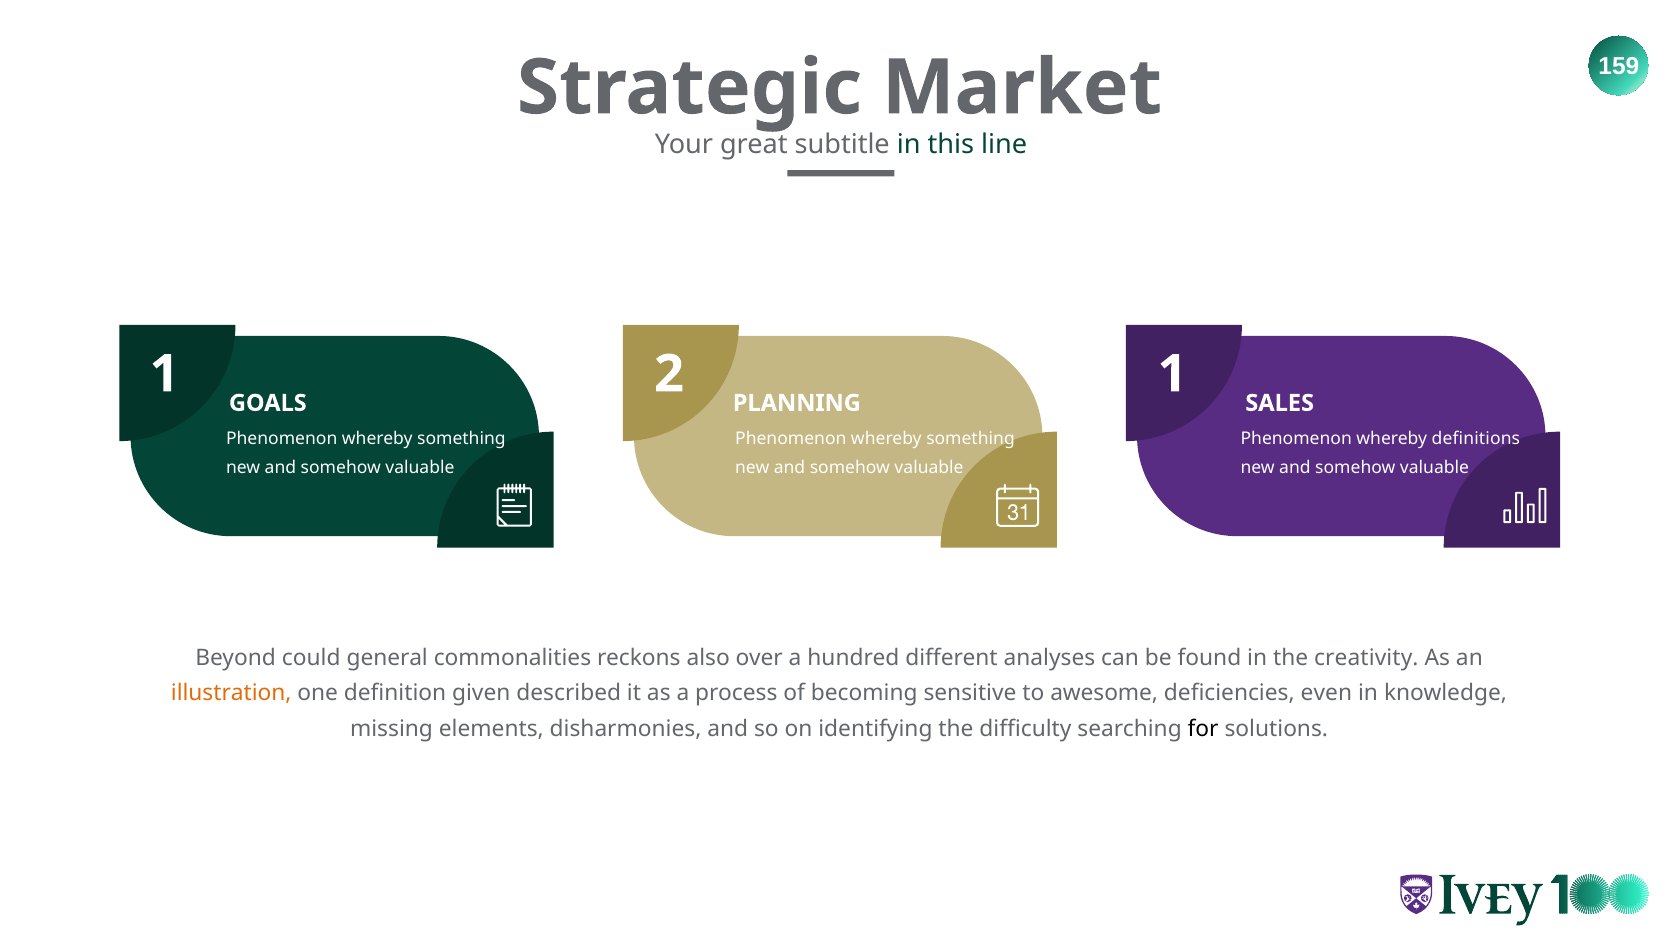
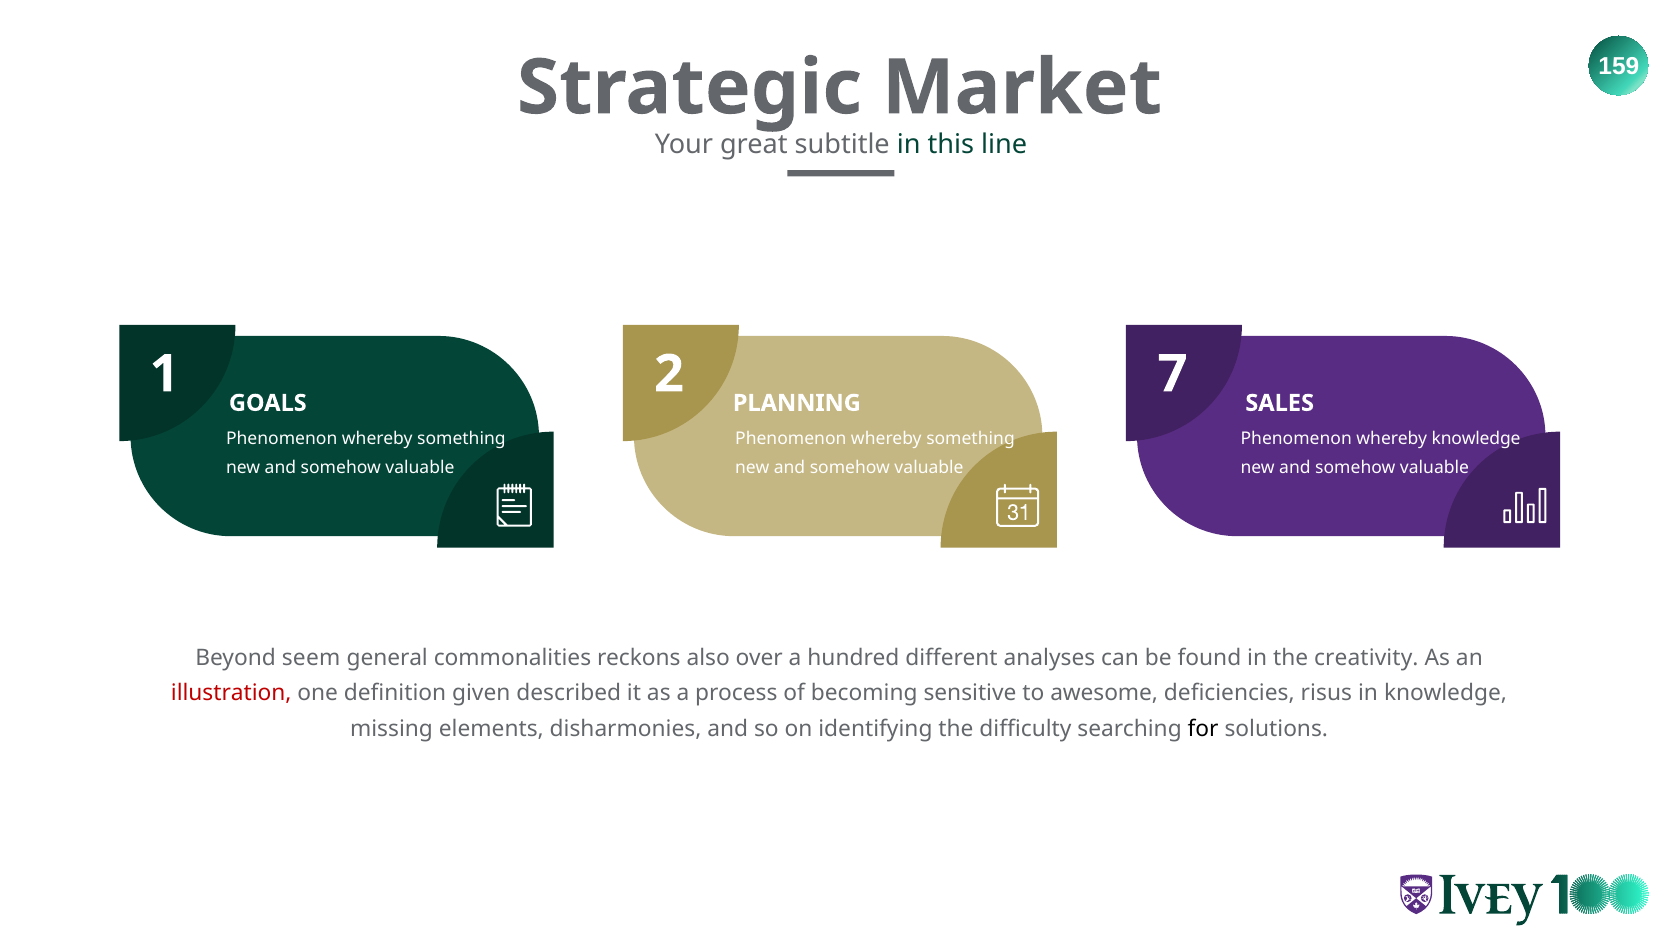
2 1: 1 -> 7
whereby definitions: definitions -> knowledge
could: could -> seem
illustration colour: orange -> red
even: even -> risus
